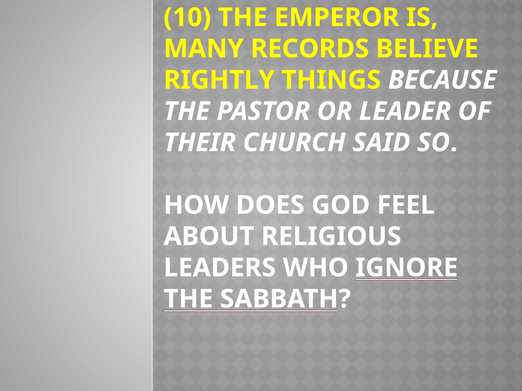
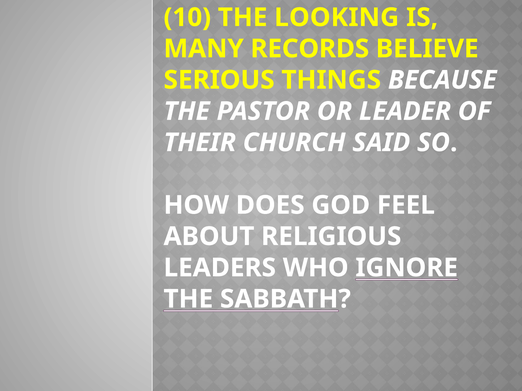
EMPEROR: EMPEROR -> LOOKING
RIGHTLY: RIGHTLY -> SERIOUS
